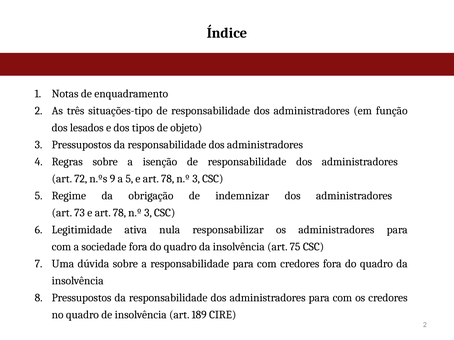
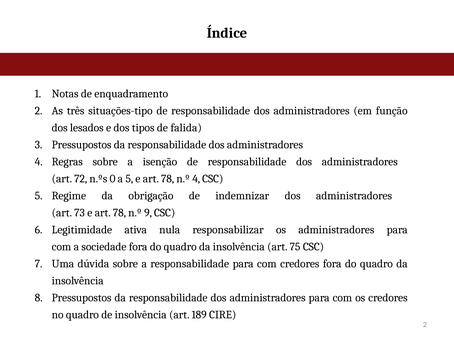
objeto: objeto -> falida
9: 9 -> 0
3 at (196, 179): 3 -> 4
3 at (148, 213): 3 -> 9
